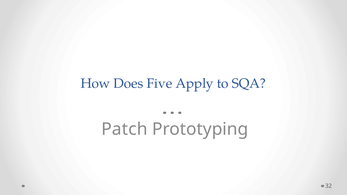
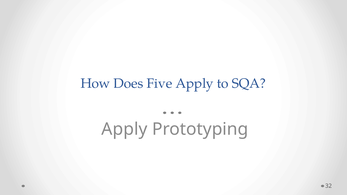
Patch at (124, 129): Patch -> Apply
